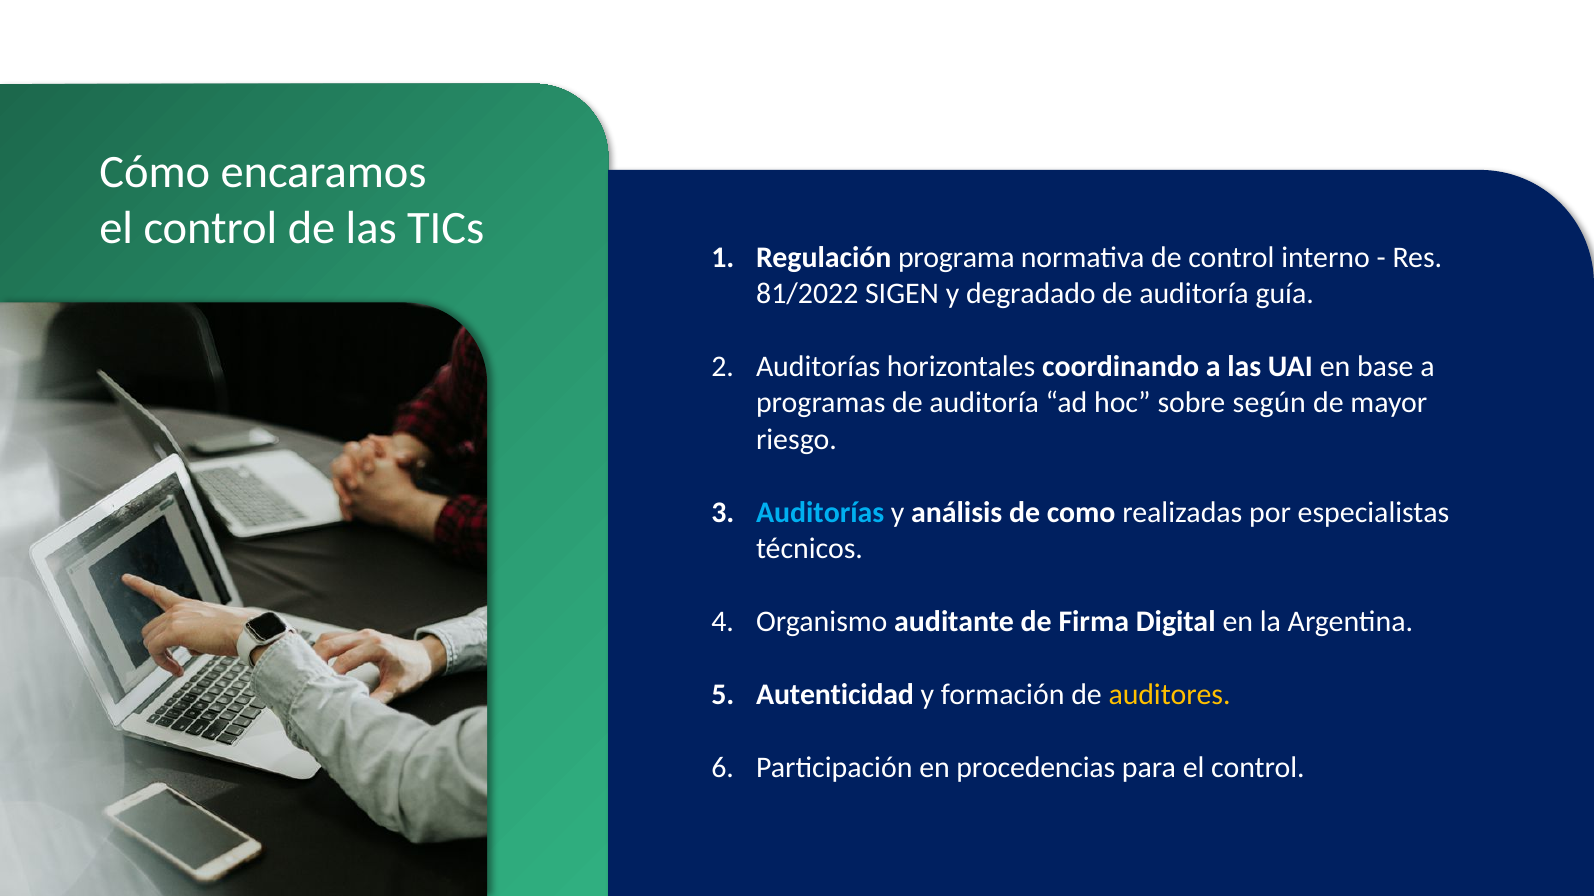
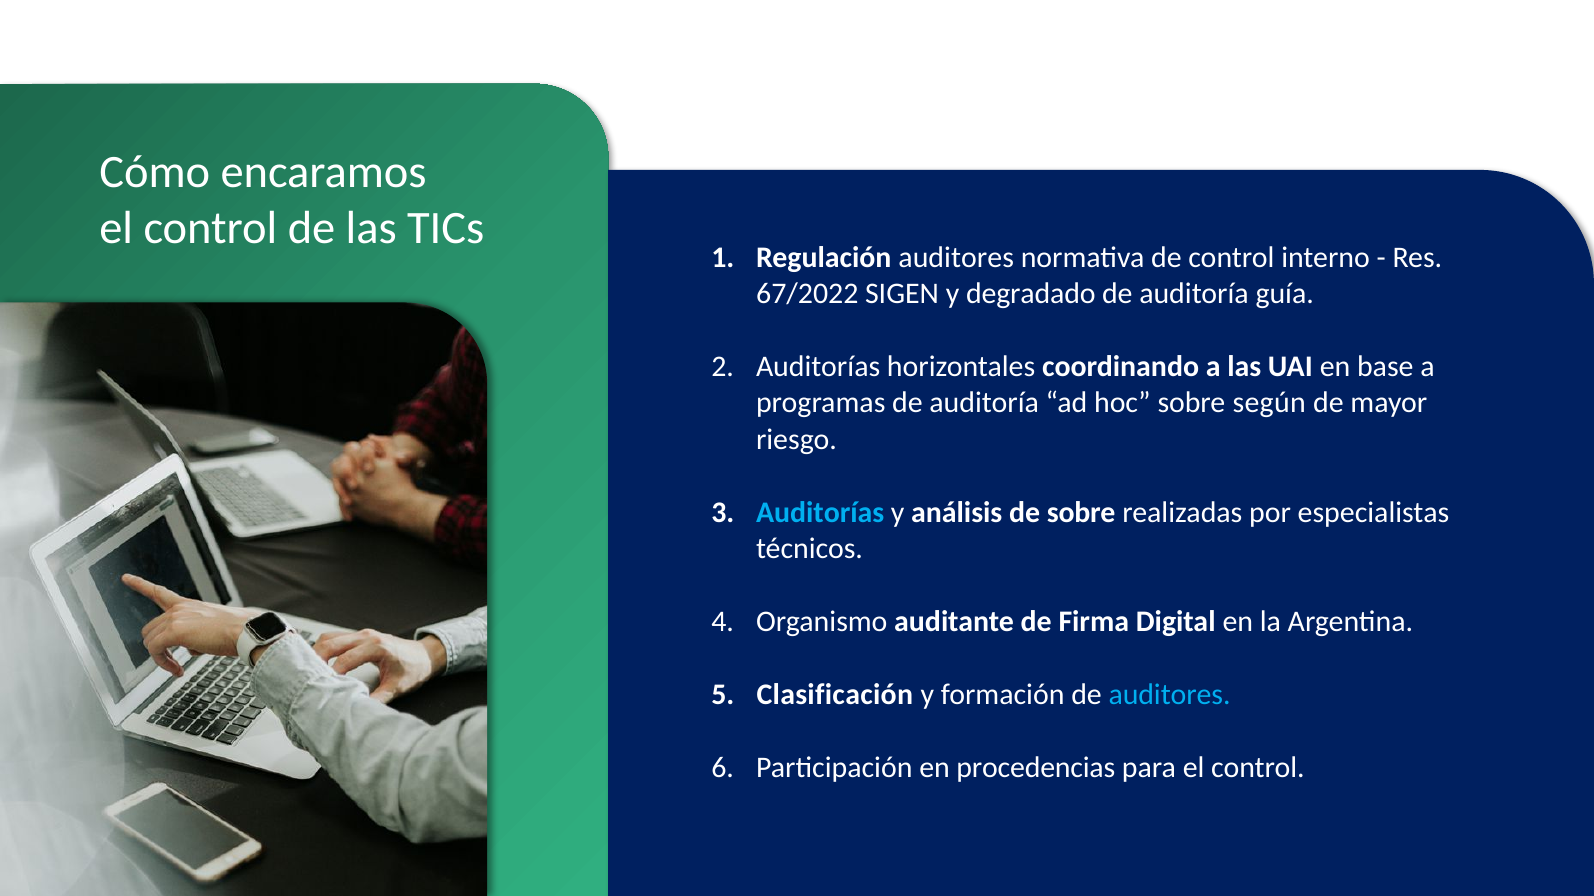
Regulación programa: programa -> auditores
81/2022: 81/2022 -> 67/2022
de como: como -> sobre
Autenticidad: Autenticidad -> Clasificación
auditores at (1170, 695) colour: yellow -> light blue
